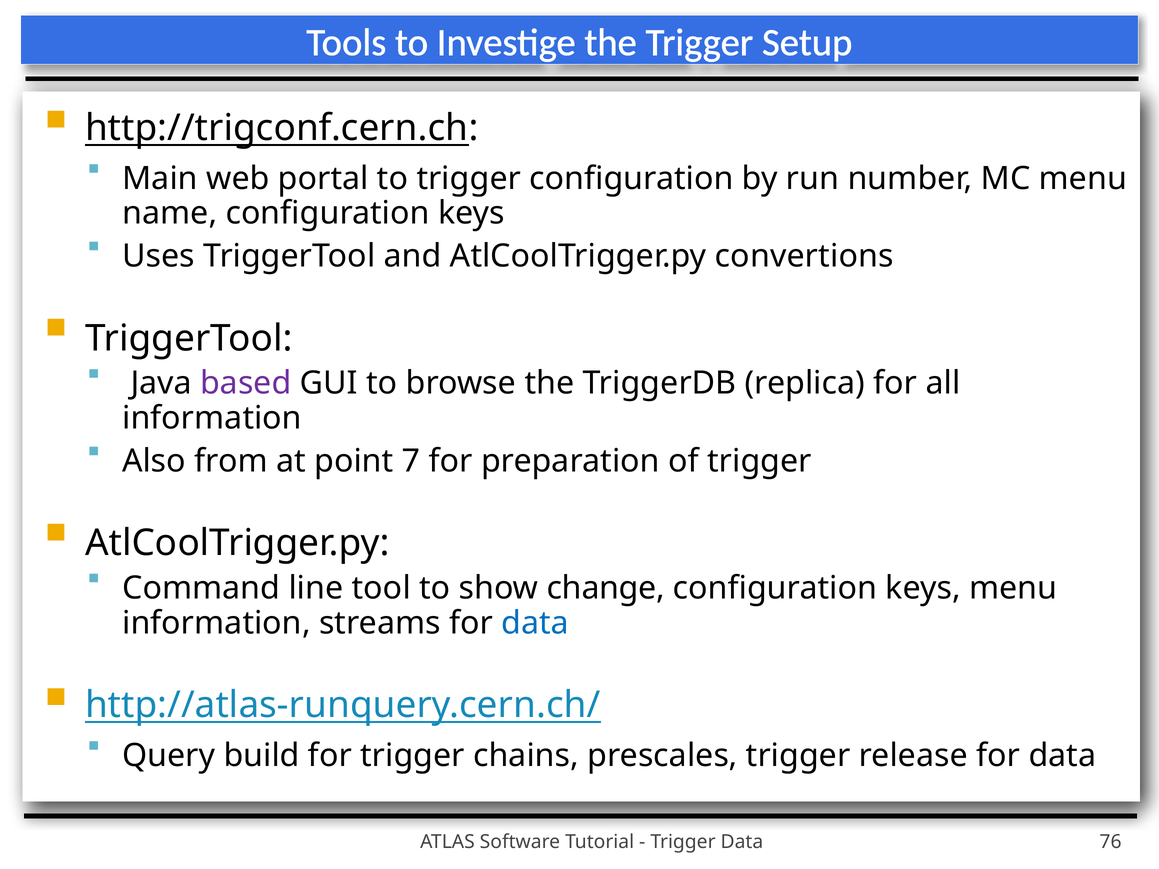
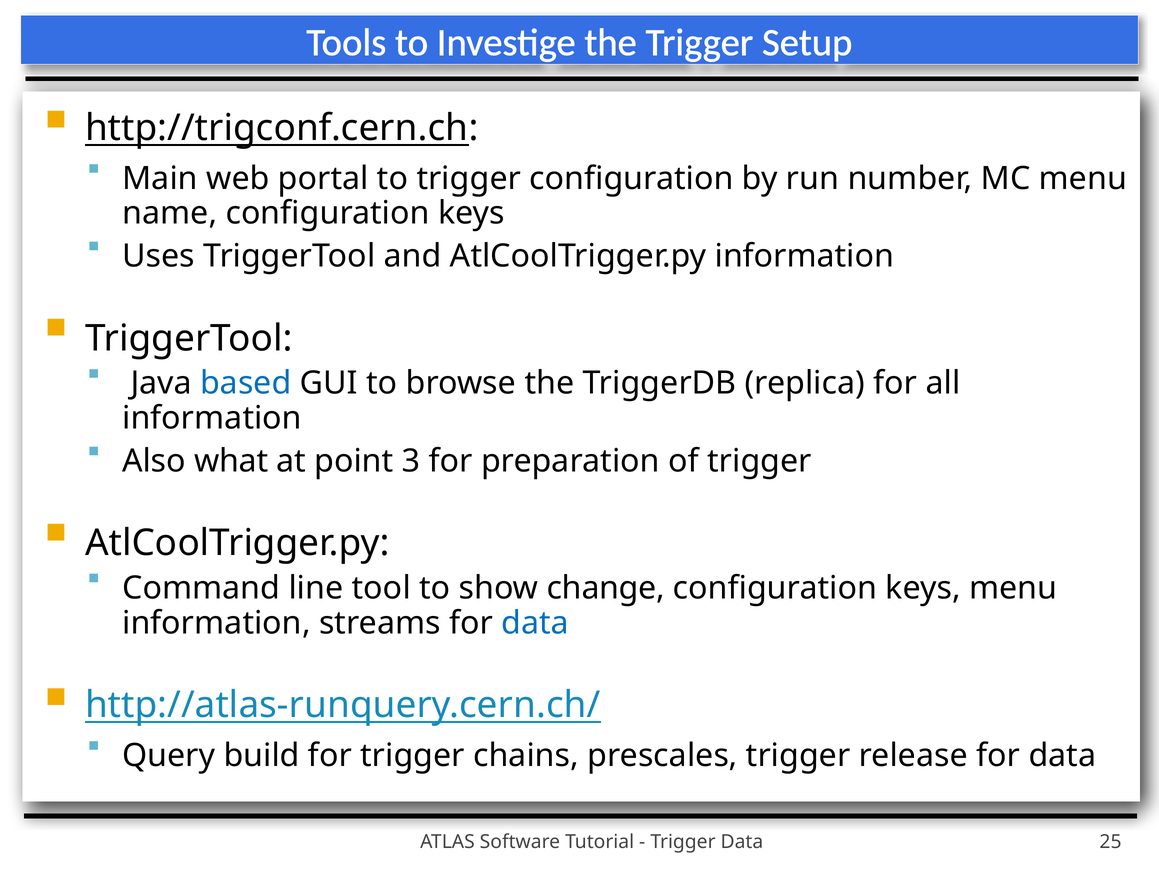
AtlCoolTrigger.py convertions: convertions -> information
based colour: purple -> blue
from: from -> what
7: 7 -> 3
76: 76 -> 25
